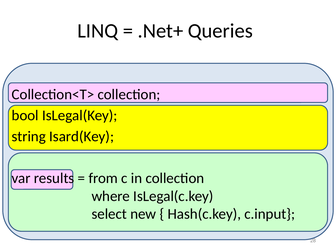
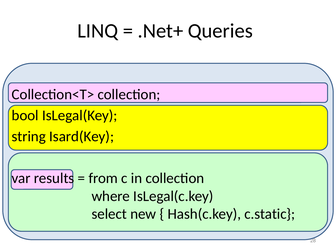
c.input: c.input -> c.static
